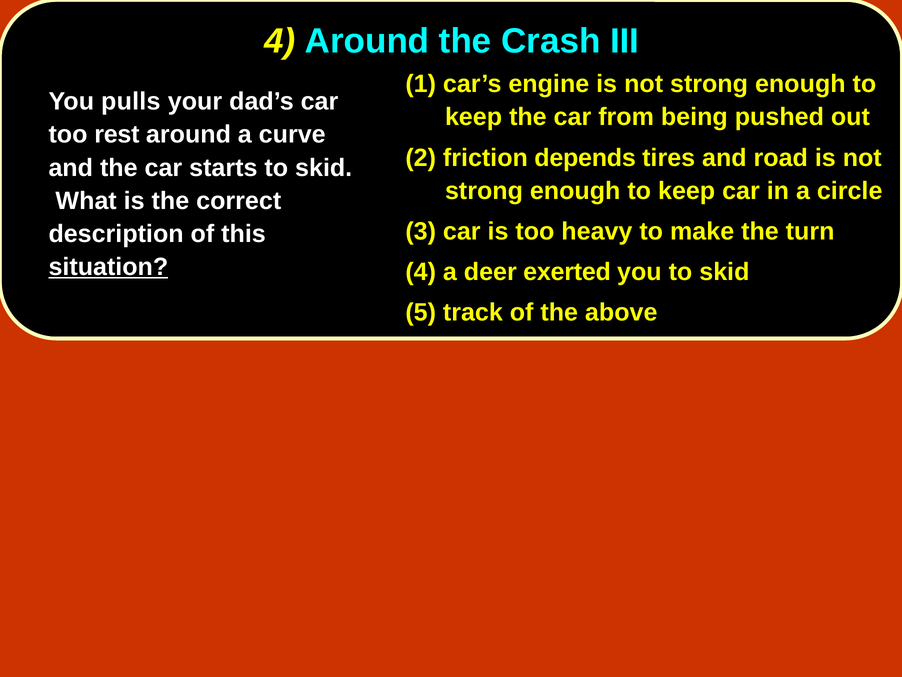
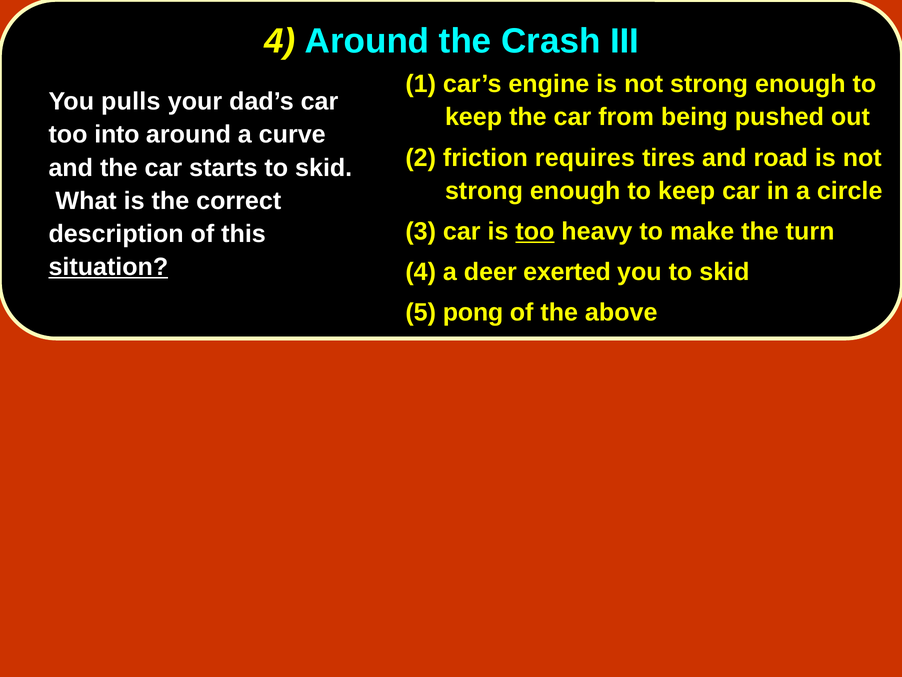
rest: rest -> into
depends: depends -> requires
too at (535, 231) underline: none -> present
track: track -> pong
